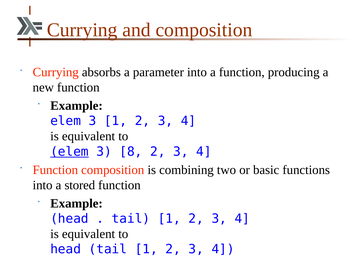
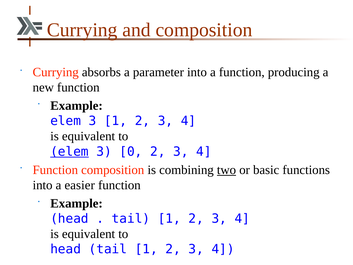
8: 8 -> 0
two underline: none -> present
stored: stored -> easier
